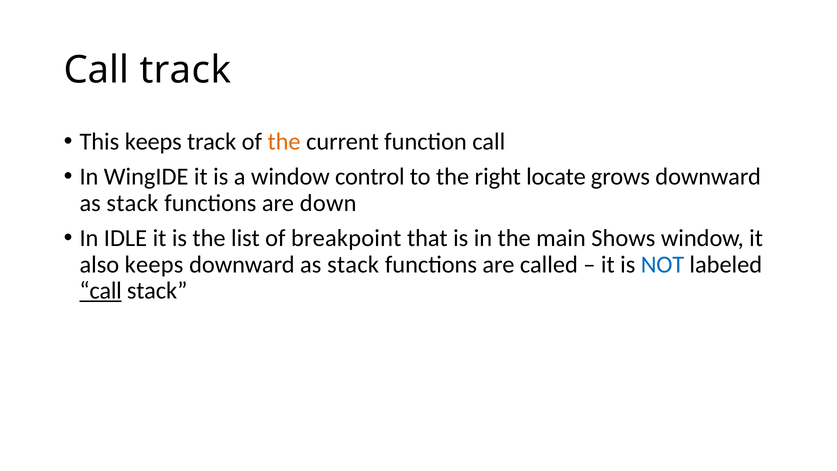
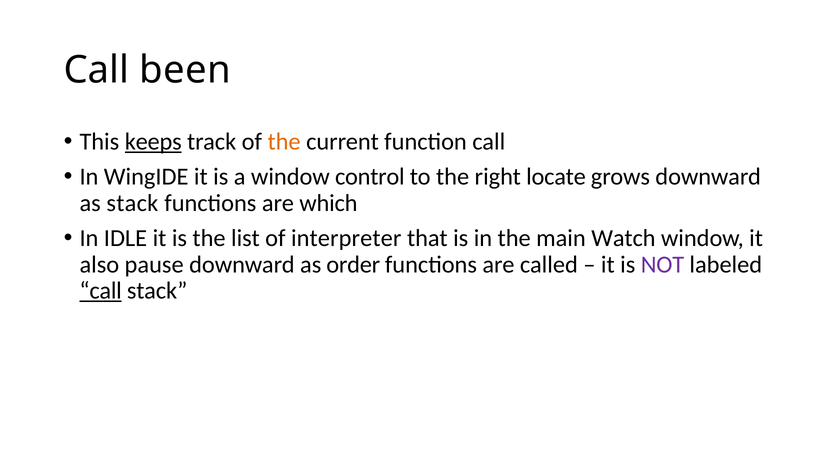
Call track: track -> been
keeps at (153, 142) underline: none -> present
down: down -> which
breakpoint: breakpoint -> interpreter
Shows: Shows -> Watch
also keeps: keeps -> pause
stack at (353, 264): stack -> order
NOT colour: blue -> purple
